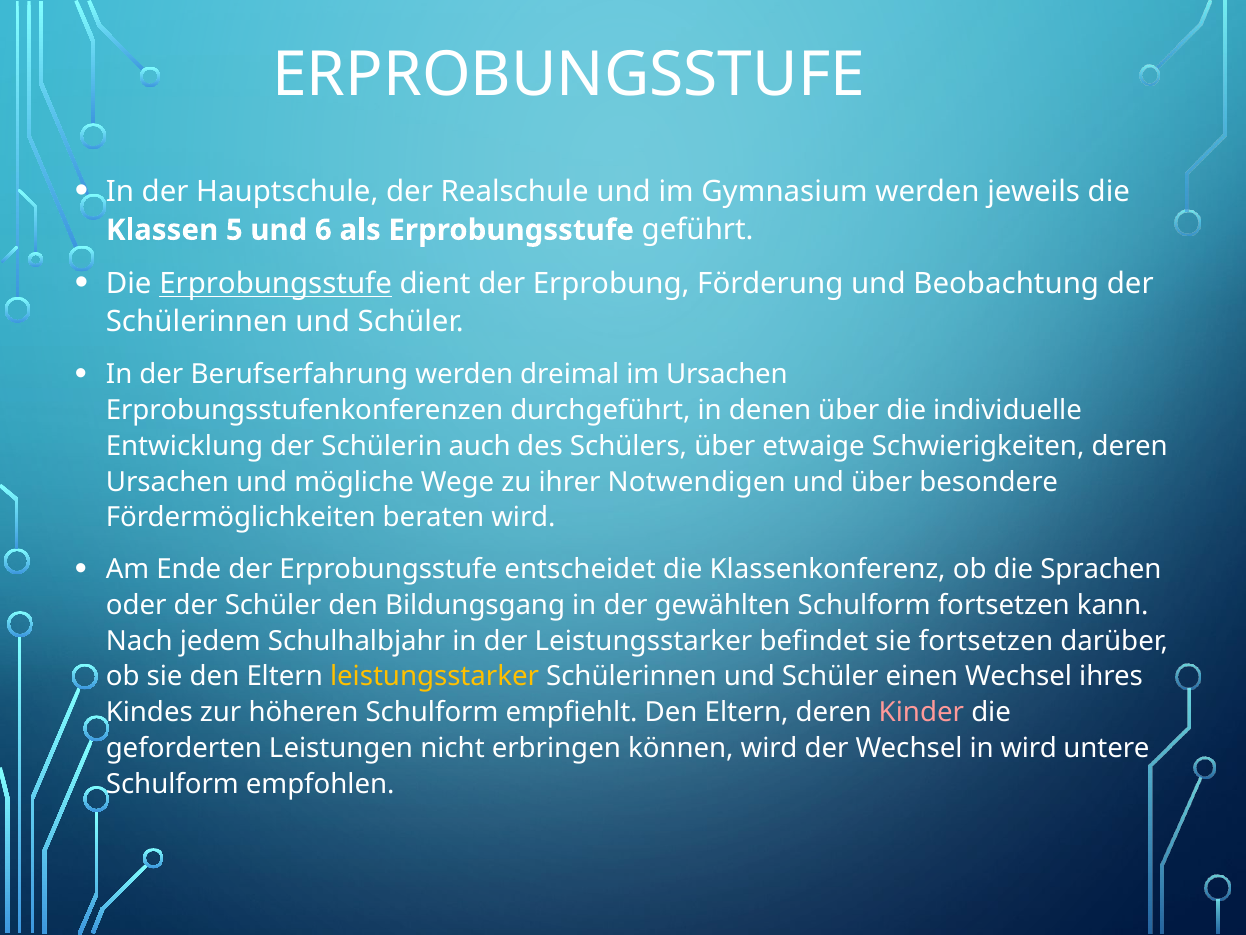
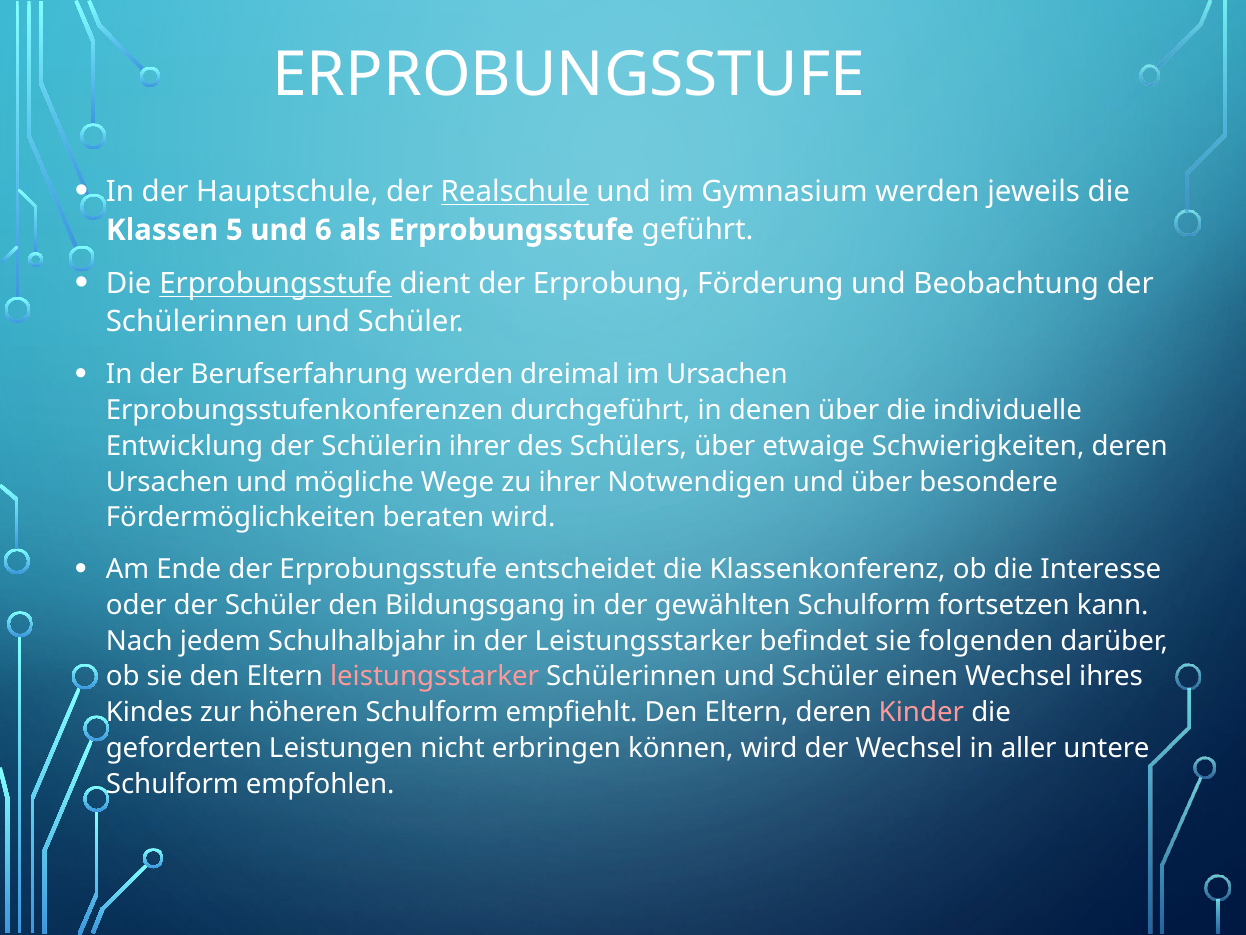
Realschule underline: none -> present
Schülerin auch: auch -> ihrer
Sprachen: Sprachen -> Interesse
sie fortsetzen: fortsetzen -> folgenden
leistungsstarker at (435, 676) colour: yellow -> pink
in wird: wird -> aller
